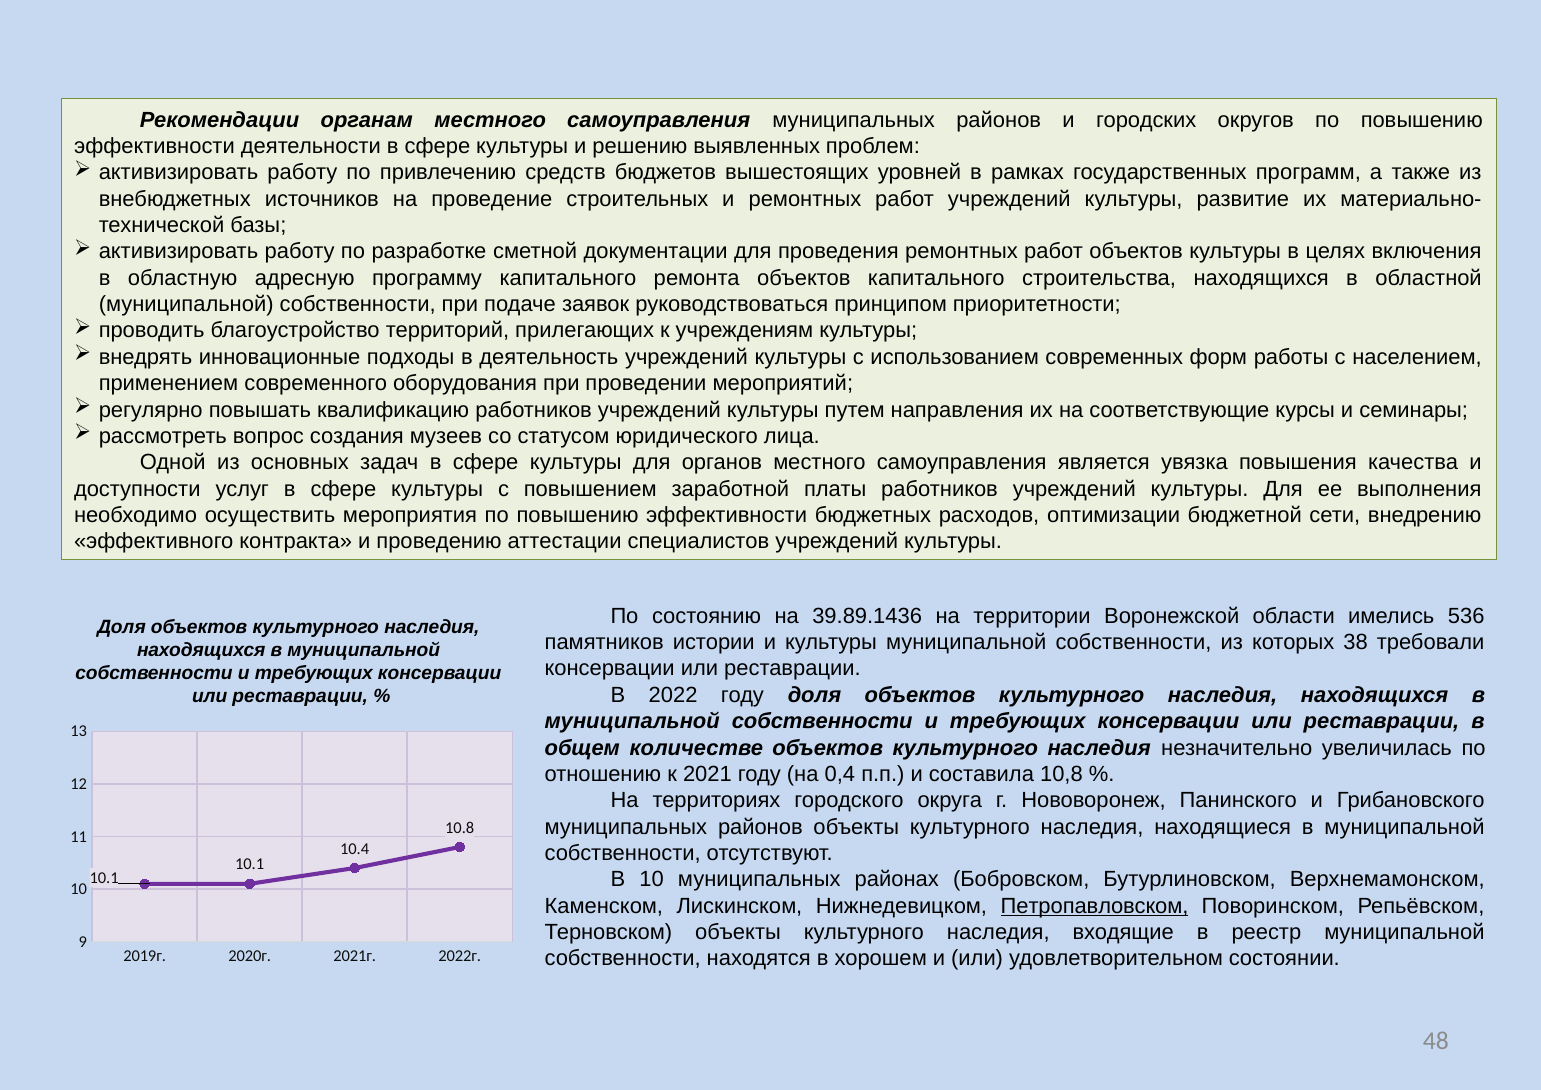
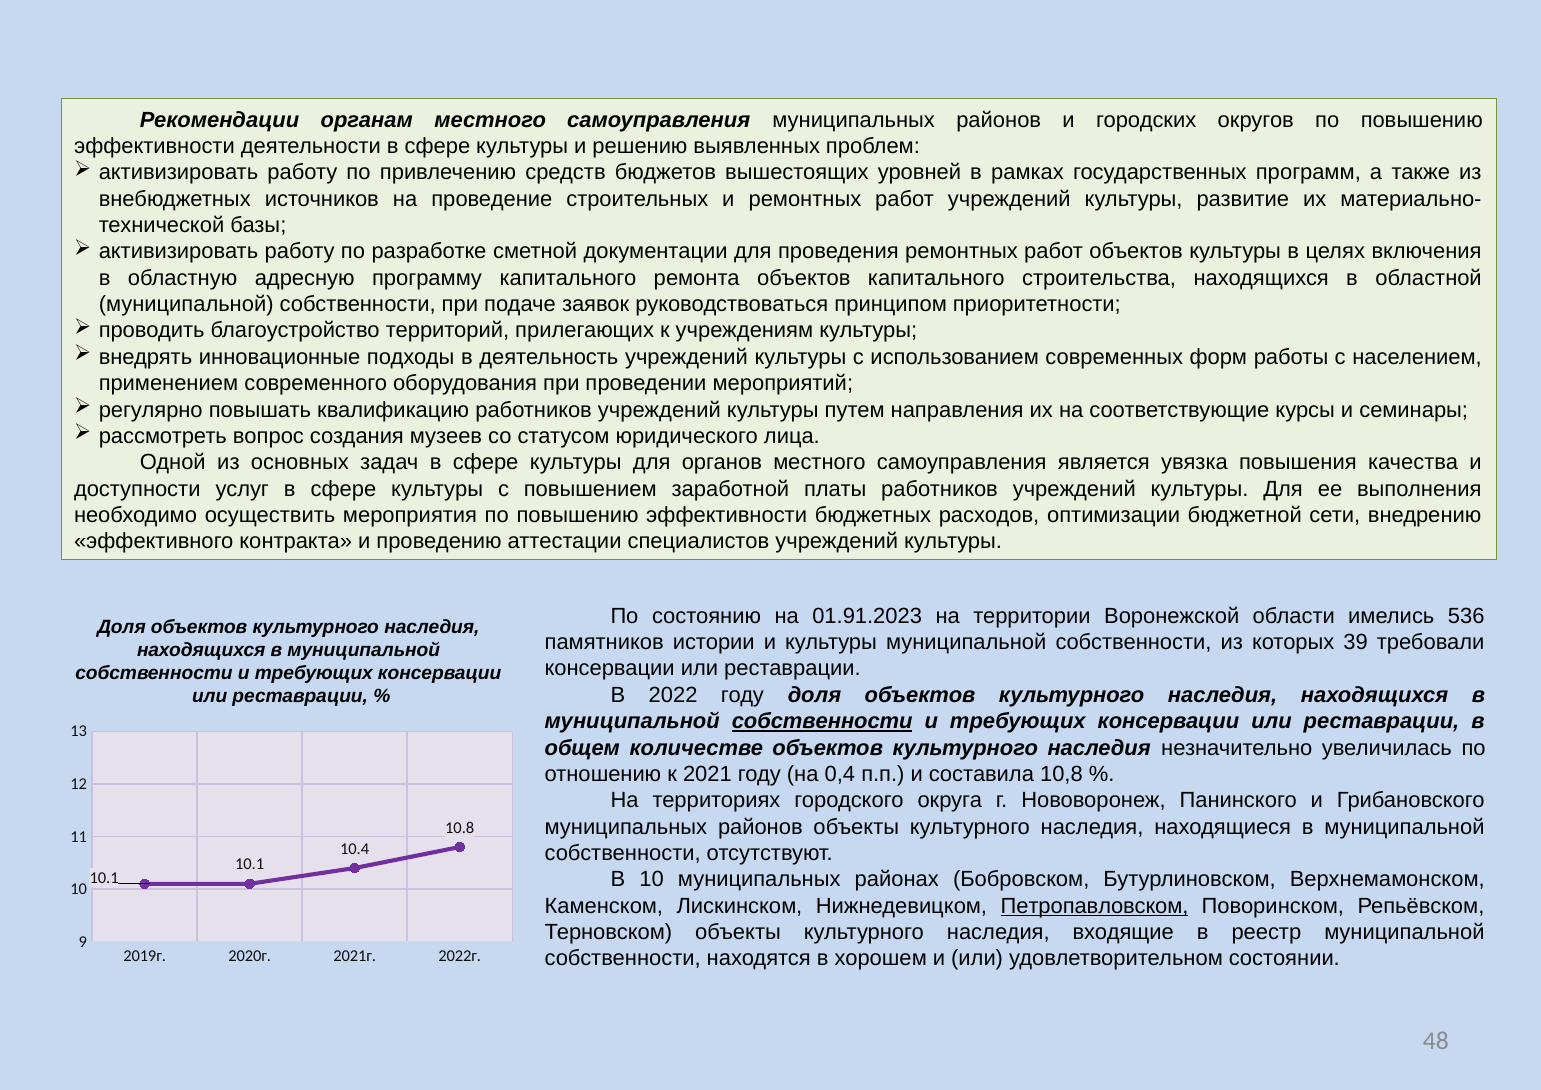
39.89.1436: 39.89.1436 -> 01.91.2023
38: 38 -> 39
собственности at (822, 721) underline: none -> present
